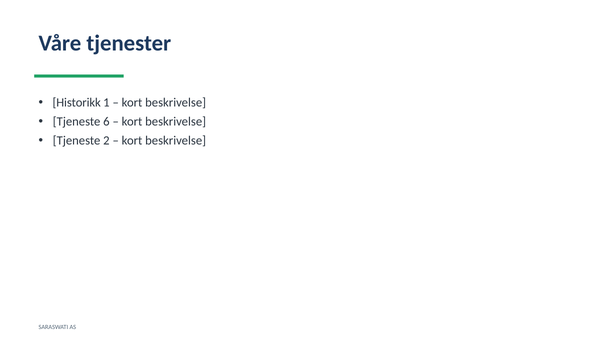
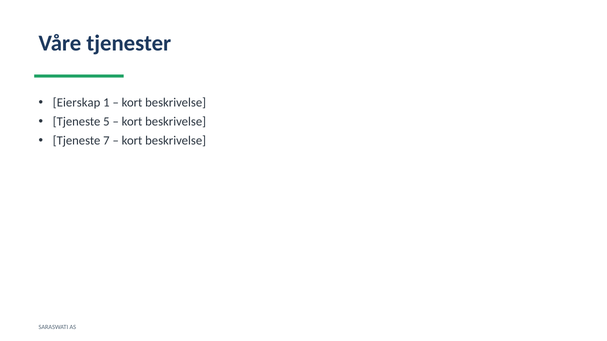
Historikk: Historikk -> Eierskap
6: 6 -> 5
2: 2 -> 7
